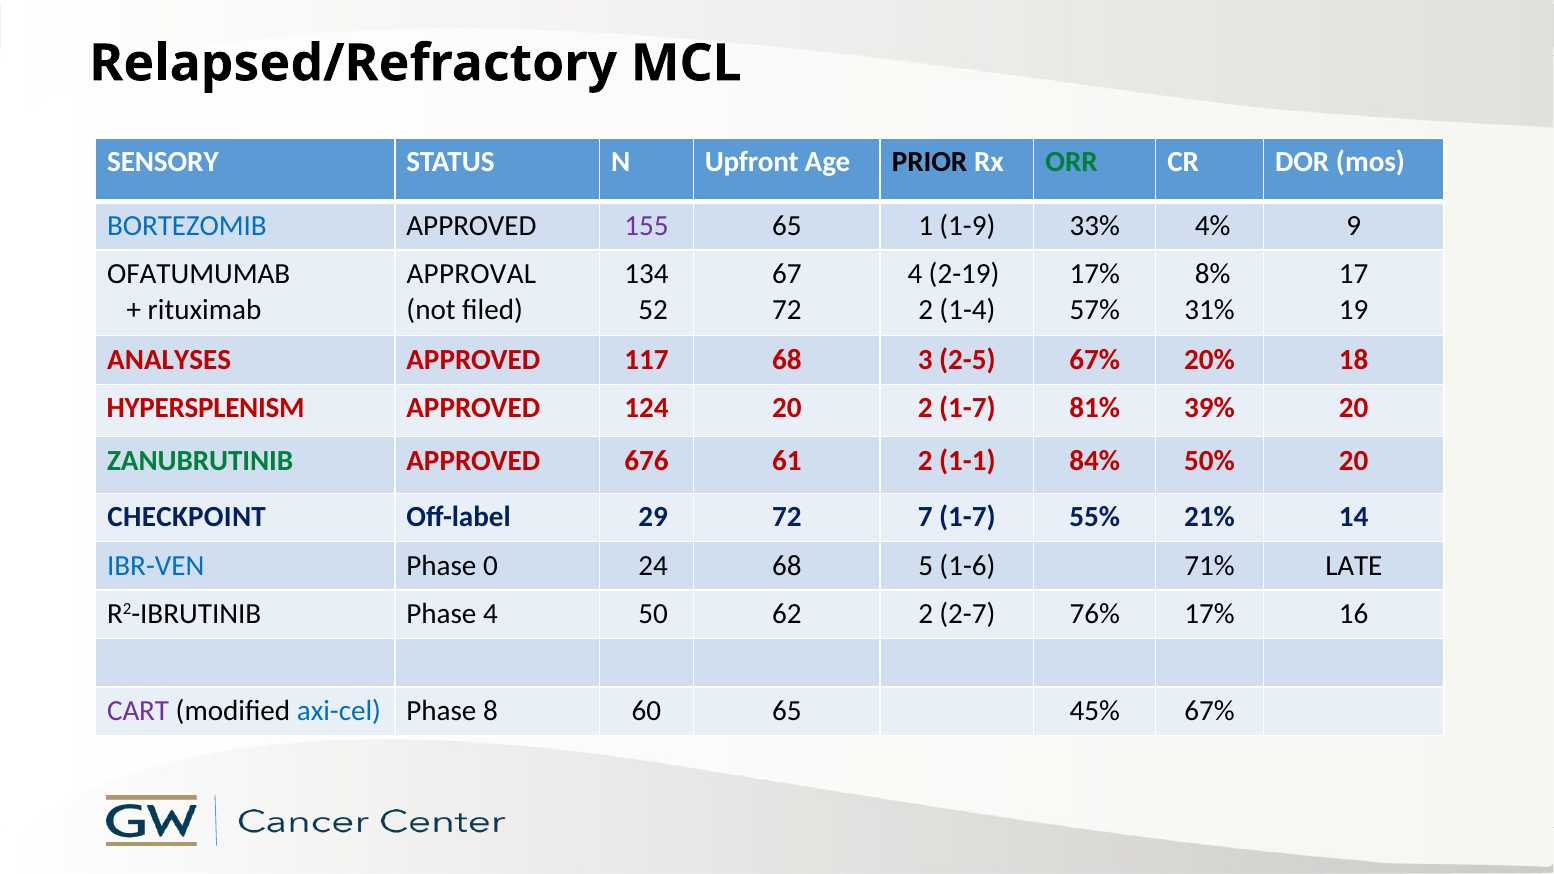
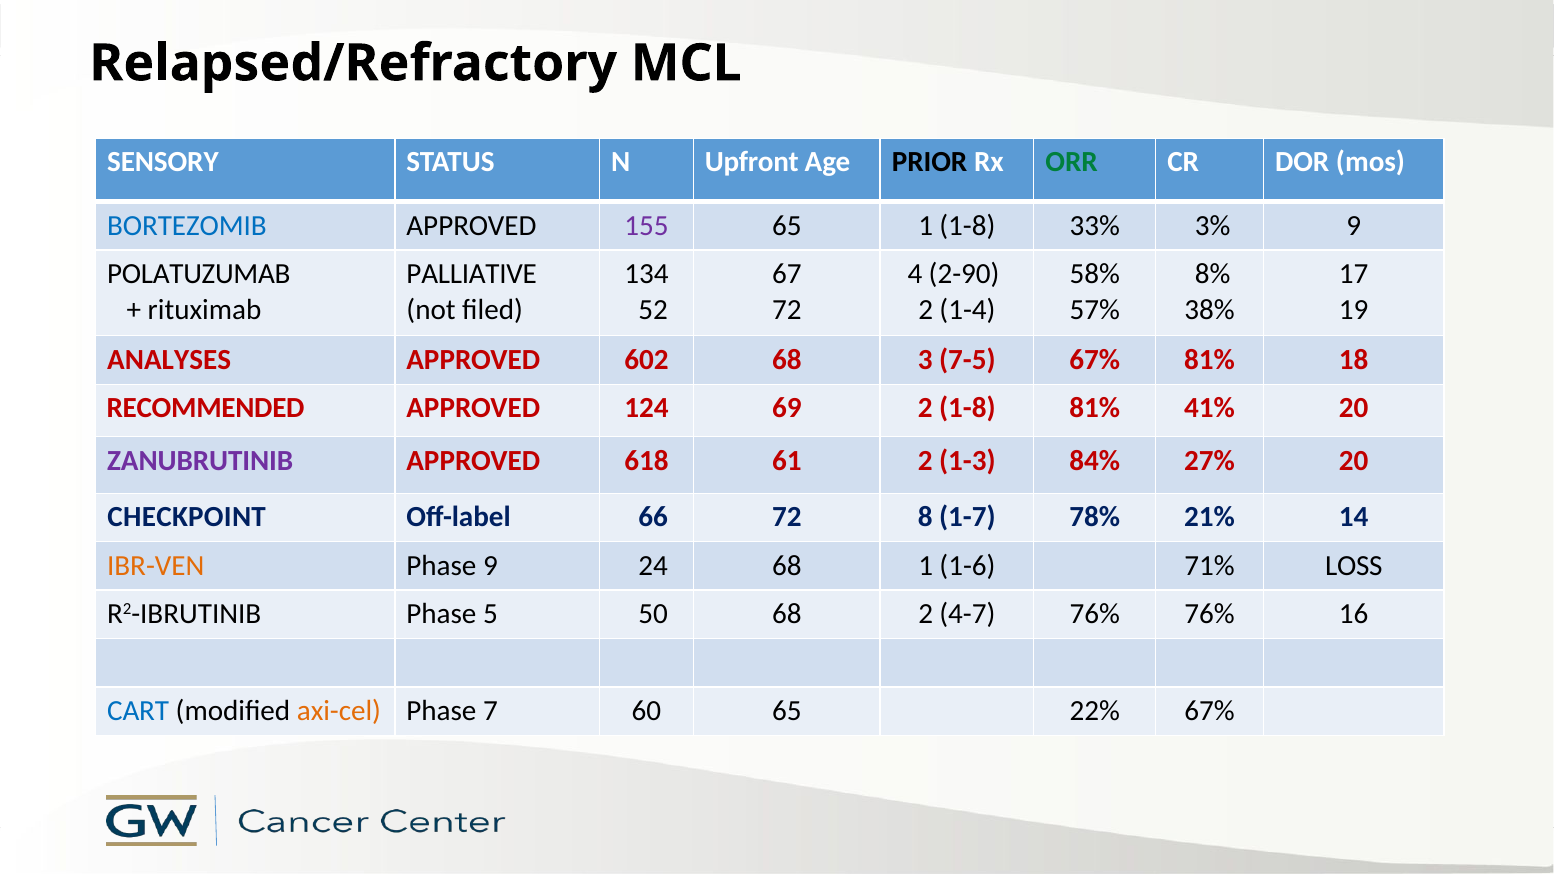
1 1-9: 1-9 -> 1-8
4%: 4% -> 3%
OFATUMUMAB: OFATUMUMAB -> POLATUZUMAB
APPROVAL: APPROVAL -> PALLIATIVE
2-19: 2-19 -> 2-90
17% at (1095, 274): 17% -> 58%
31%: 31% -> 38%
117: 117 -> 602
2-5: 2-5 -> 7-5
67% 20%: 20% -> 81%
HYPERSPLENISM: HYPERSPLENISM -> RECOMMENDED
124 20: 20 -> 69
2 1-7: 1-7 -> 1-8
39%: 39% -> 41%
ZANUBRUTINIB colour: green -> purple
676: 676 -> 618
1-1: 1-1 -> 1-3
50%: 50% -> 27%
29: 29 -> 66
7: 7 -> 8
55%: 55% -> 78%
IBR-VEN colour: blue -> orange
Phase 0: 0 -> 9
68 5: 5 -> 1
LATE: LATE -> LOSS
Phase 4: 4 -> 5
50 62: 62 -> 68
2-7: 2-7 -> 4-7
76% 17%: 17% -> 76%
CART colour: purple -> blue
axi-cel colour: blue -> orange
8: 8 -> 7
45%: 45% -> 22%
